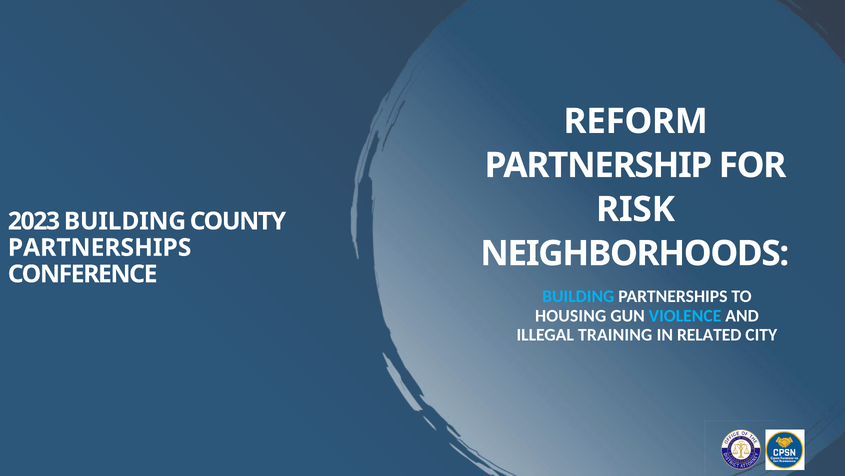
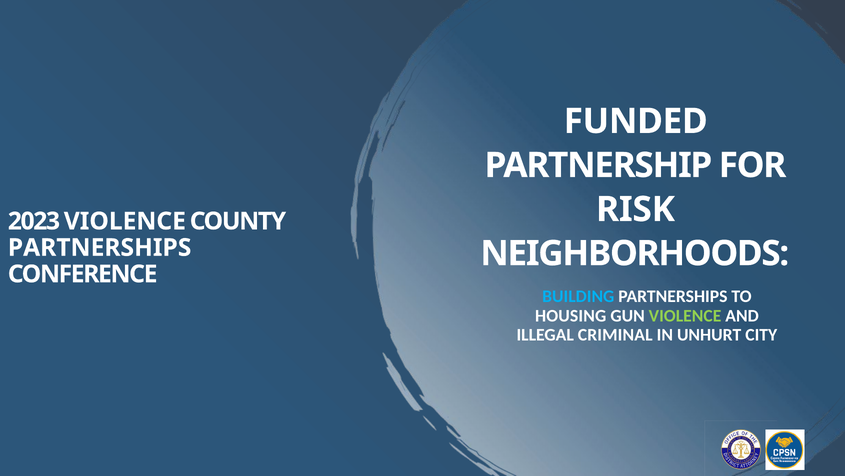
REFORM: REFORM -> FUNDED
2023 BUILDING: BUILDING -> VIOLENCE
VIOLENCE at (685, 315) colour: light blue -> light green
TRAINING: TRAINING -> CRIMINAL
RELATED: RELATED -> UNHURT
